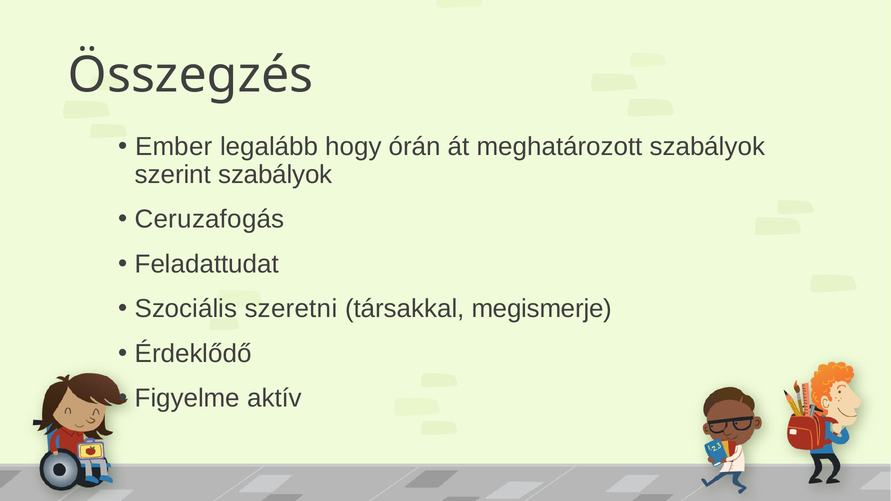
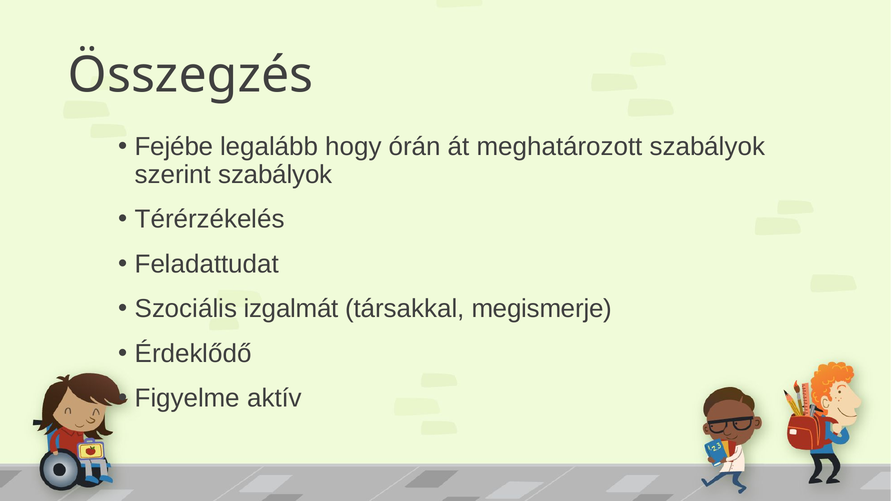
Ember: Ember -> Fejébe
Ceruzafogás: Ceruzafogás -> Térérzékelés
szeretni: szeretni -> izgalmát
